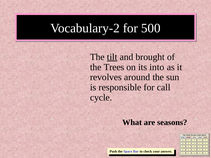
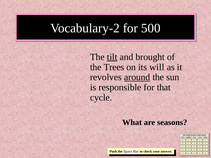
into: into -> will
around underline: none -> present
call: call -> that
